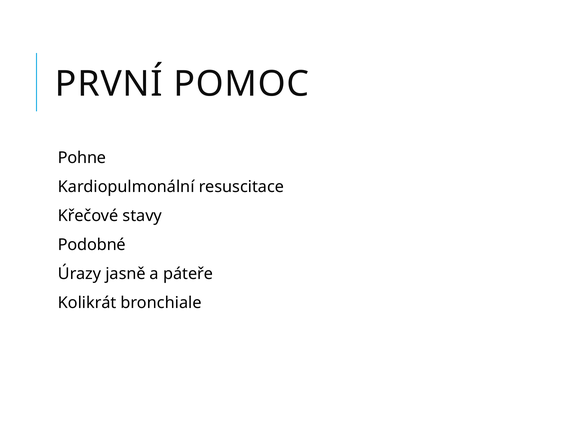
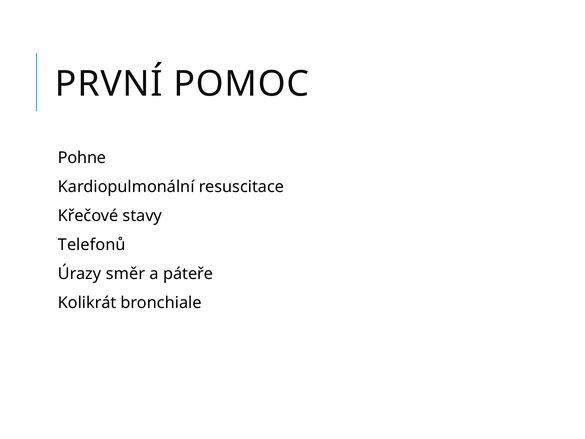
Podobné: Podobné -> Telefonů
jasně: jasně -> směr
